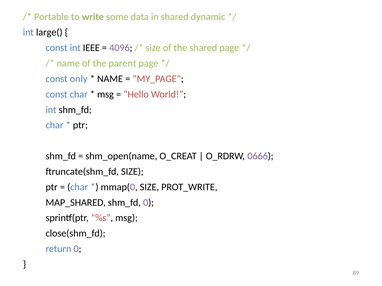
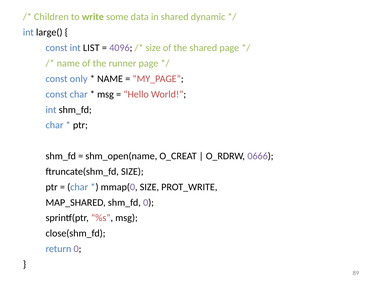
Portable: Portable -> Children
IEEE: IEEE -> LIST
parent: parent -> runner
